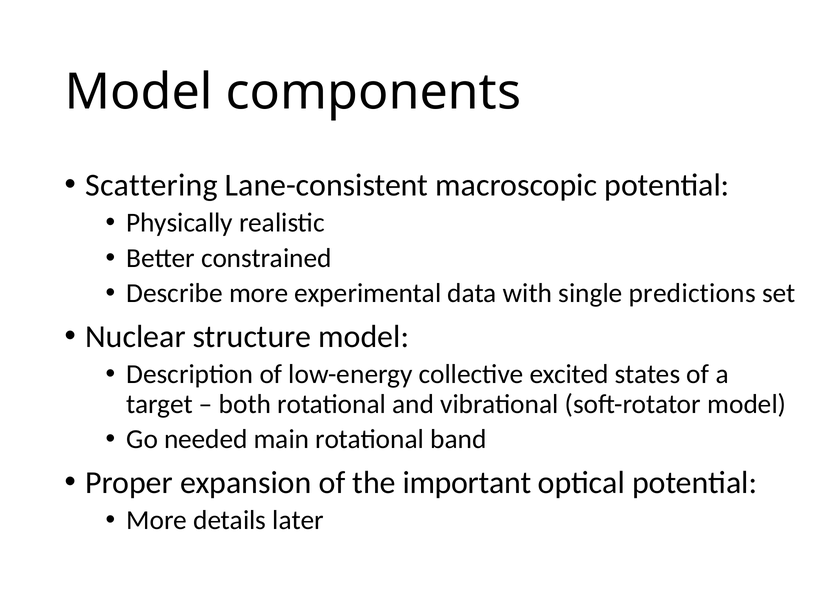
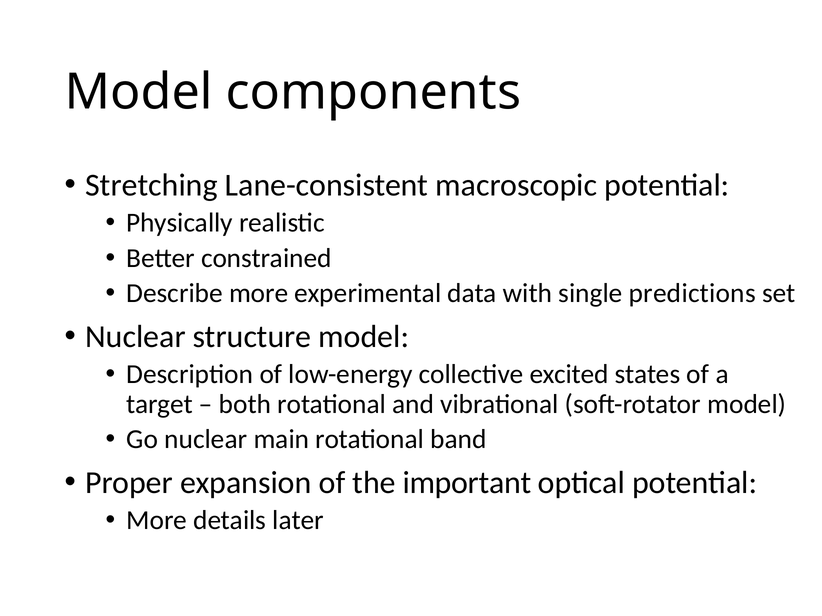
Scattering: Scattering -> Stretching
Go needed: needed -> nuclear
